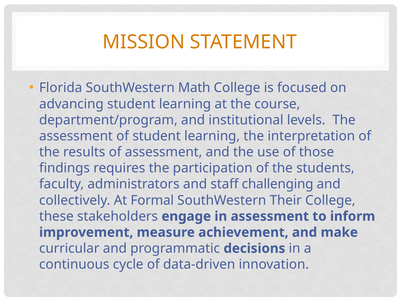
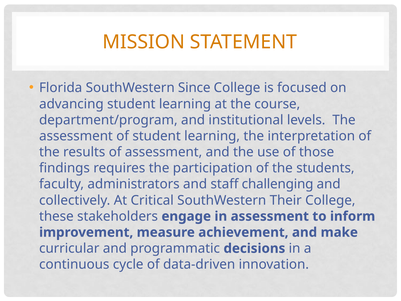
Math: Math -> Since
Formal: Formal -> Critical
